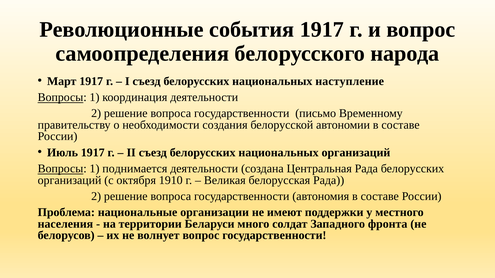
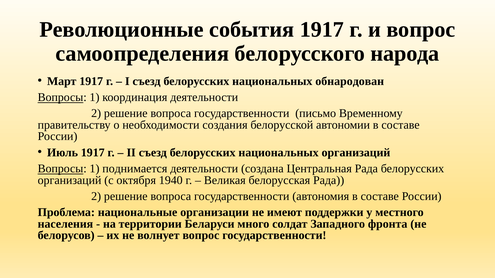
наступление: наступление -> обнародован
1910: 1910 -> 1940
